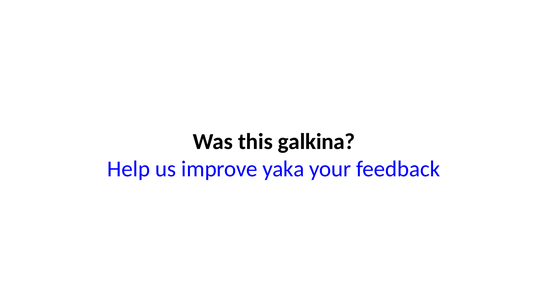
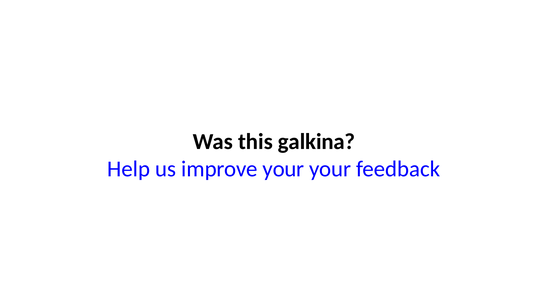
improve yaka: yaka -> your
